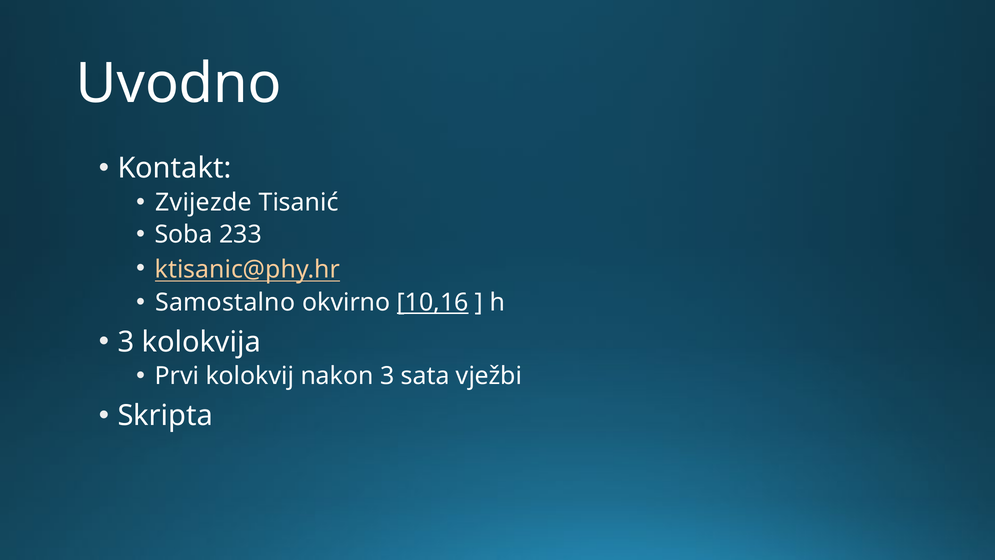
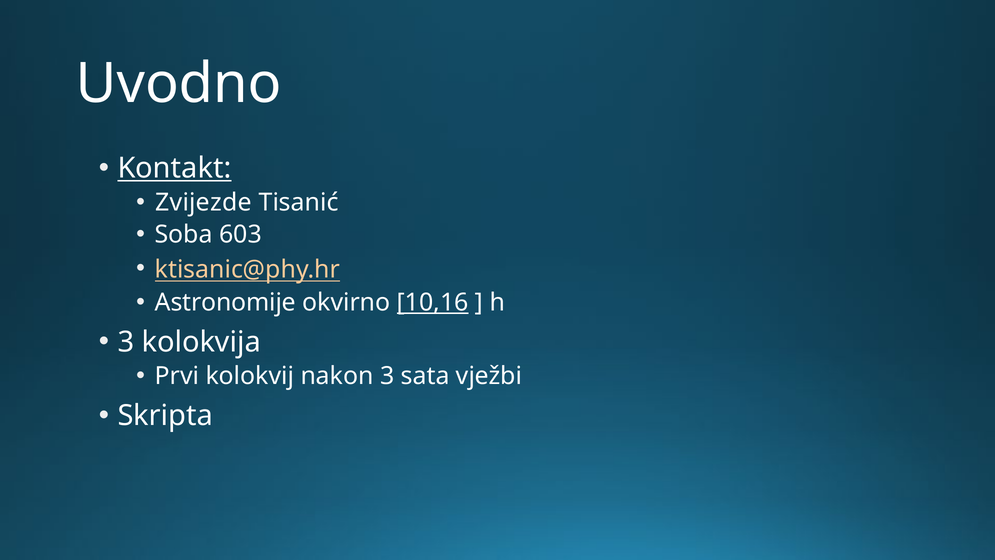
Kontakt underline: none -> present
233: 233 -> 603
Samostalno: Samostalno -> Astronomije
